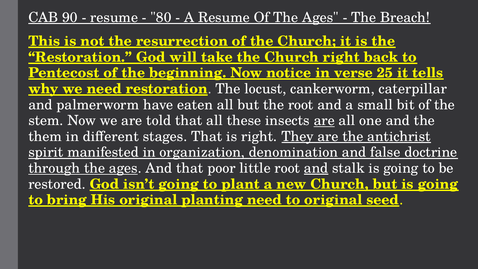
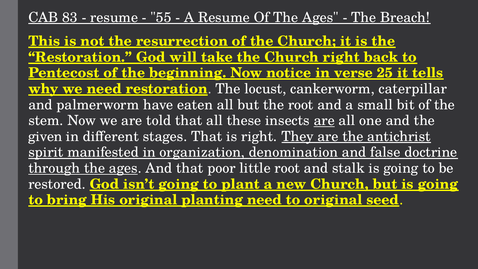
90: 90 -> 83
80: 80 -> 55
them: them -> given
and at (316, 168) underline: present -> none
